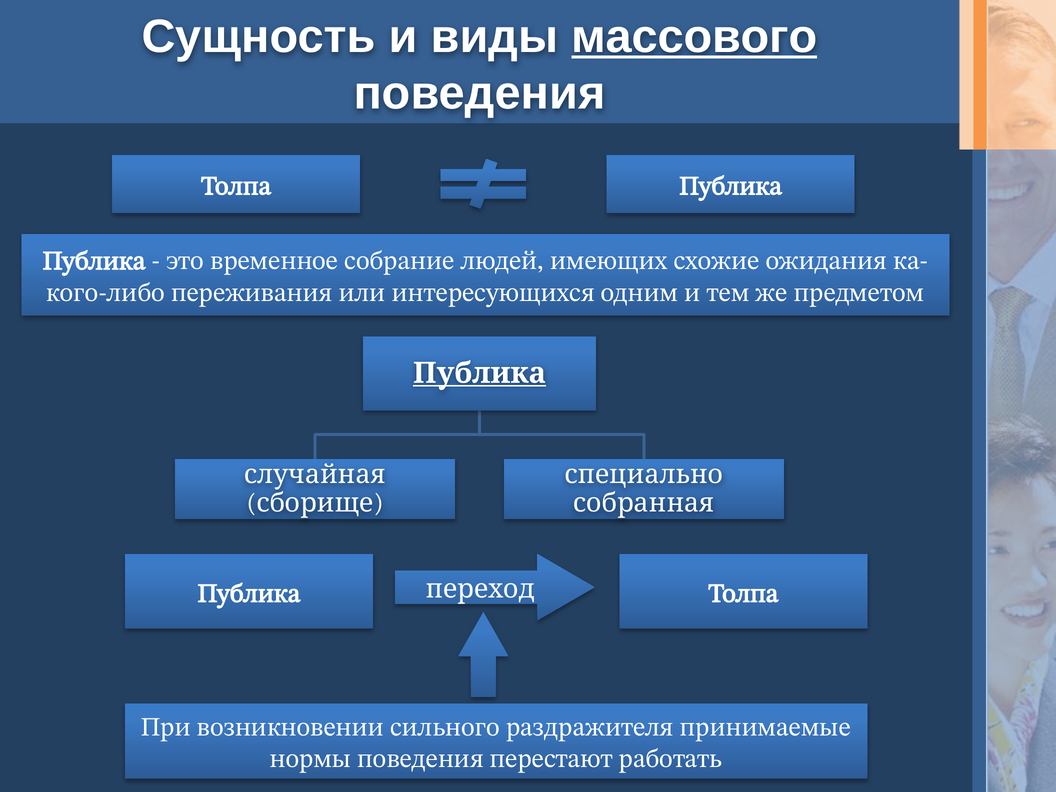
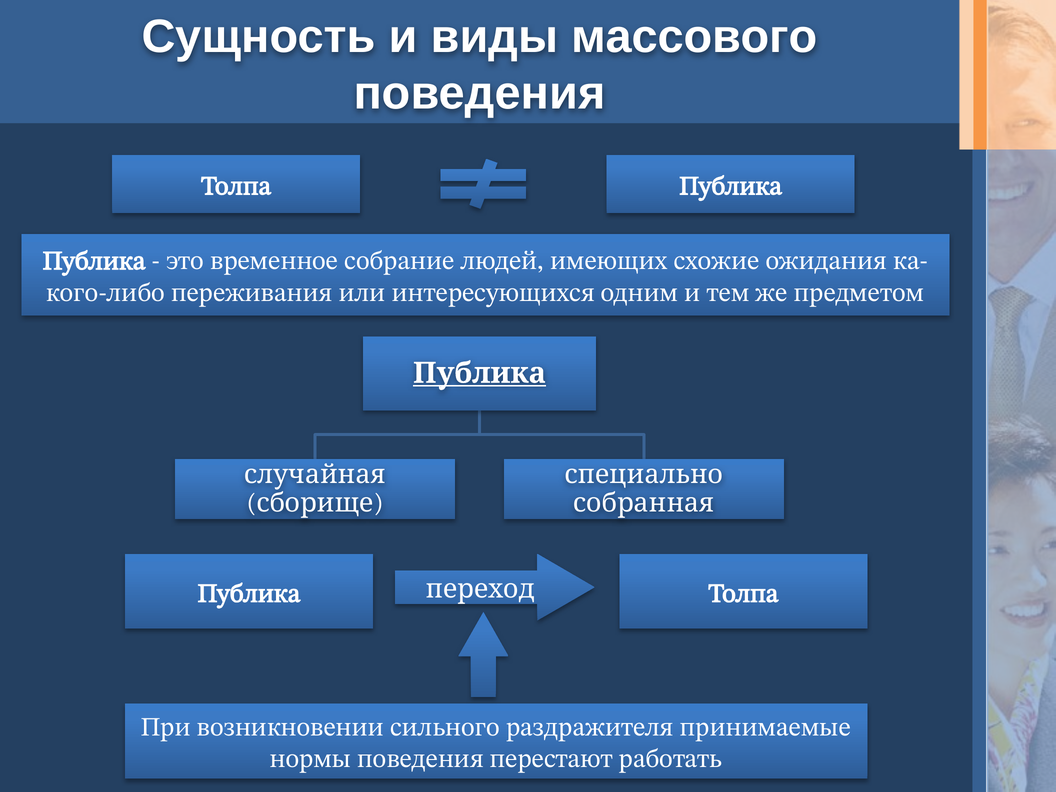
массового underline: present -> none
